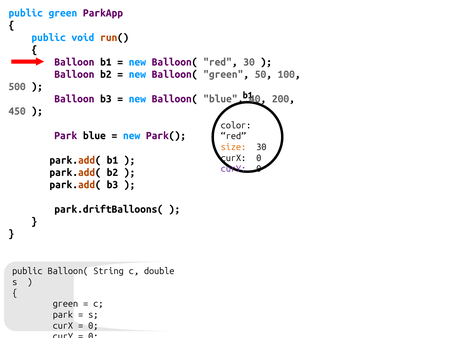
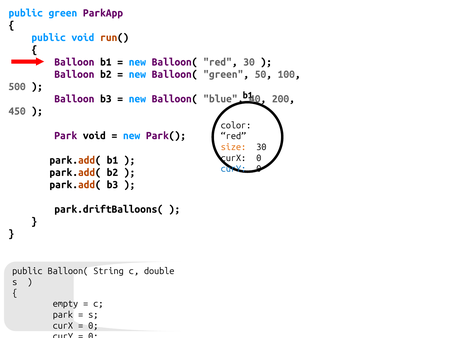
Park blue: blue -> void
curY at (233, 169) colour: purple -> blue
green at (65, 304): green -> empty
